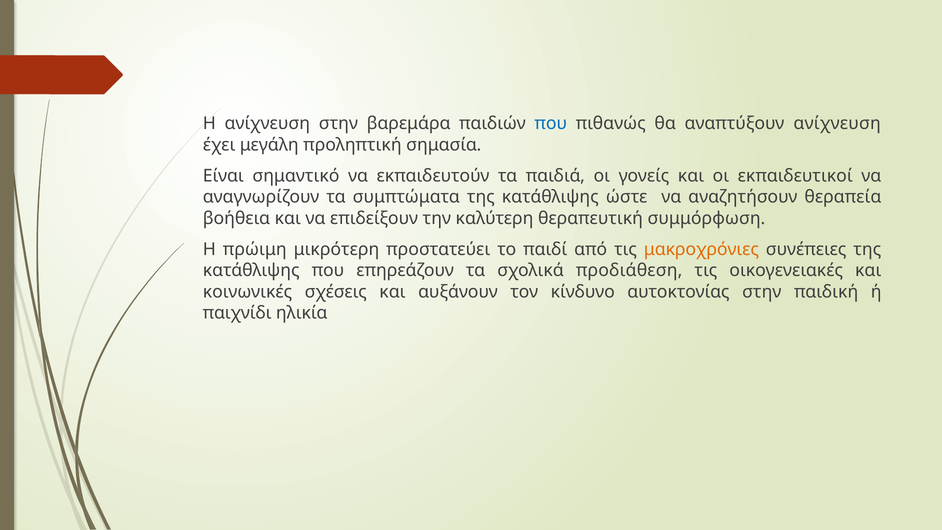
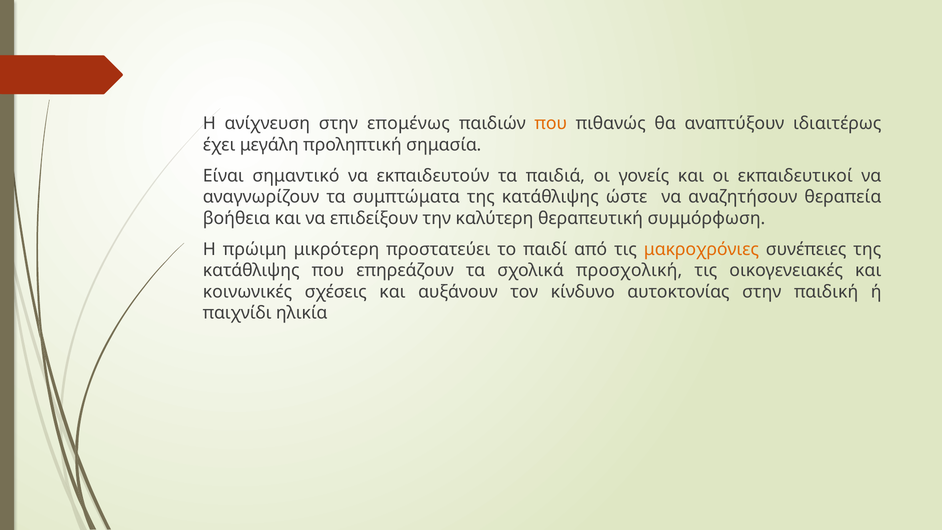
βαρεμάρα: βαρεμάρα -> επομένως
που at (551, 124) colour: blue -> orange
αναπτύξουν ανίχνευση: ανίχνευση -> ιδιαιτέρως
προδιάθεση: προδιάθεση -> προσχολική
